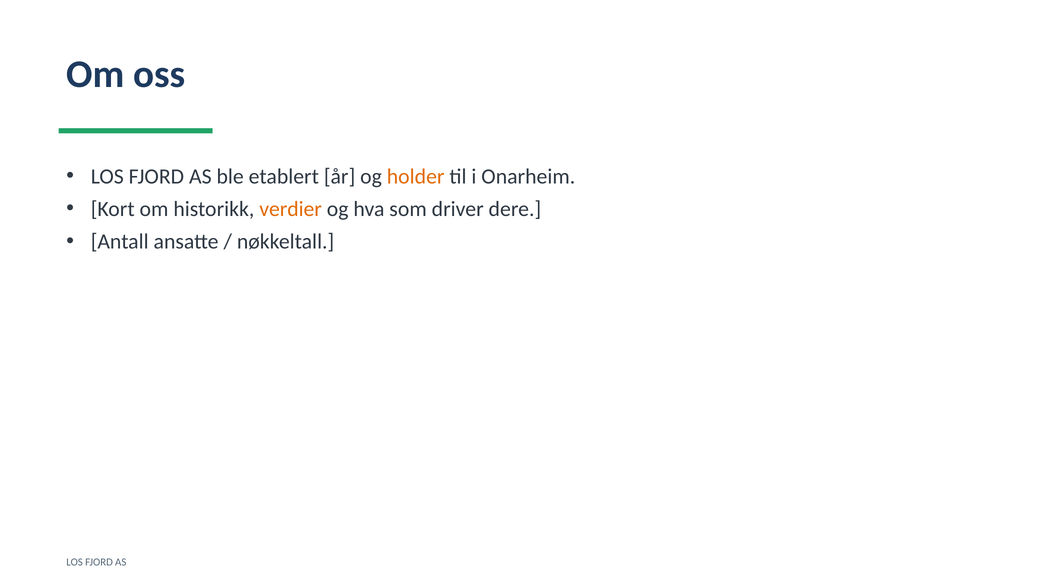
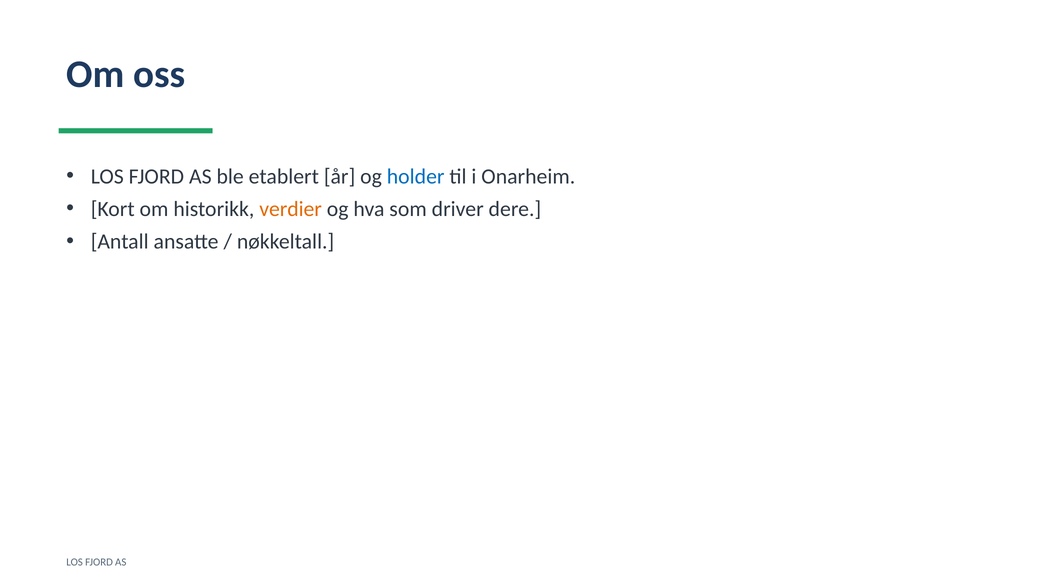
holder colour: orange -> blue
